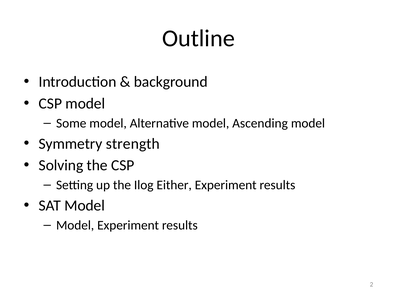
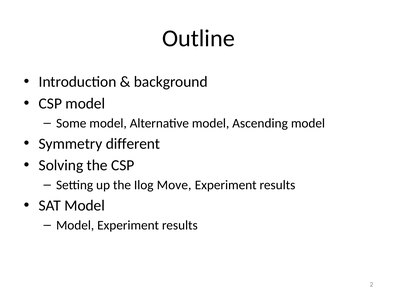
strength: strength -> different
Either: Either -> Move
